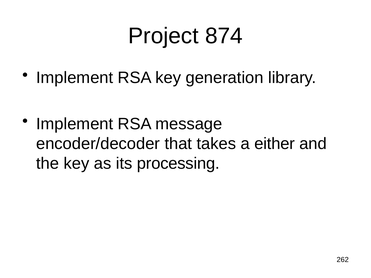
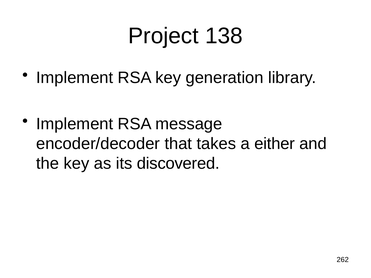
874: 874 -> 138
processing: processing -> discovered
